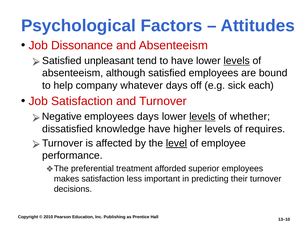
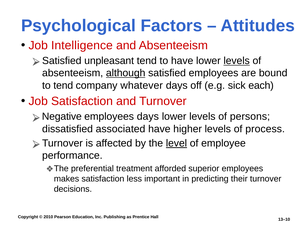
Dissonance: Dissonance -> Intelligence
although underline: none -> present
to help: help -> tend
levels at (202, 117) underline: present -> none
whether: whether -> persons
knowledge: knowledge -> associated
requires: requires -> process
